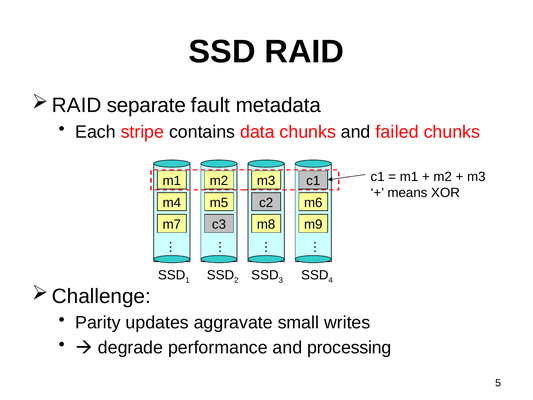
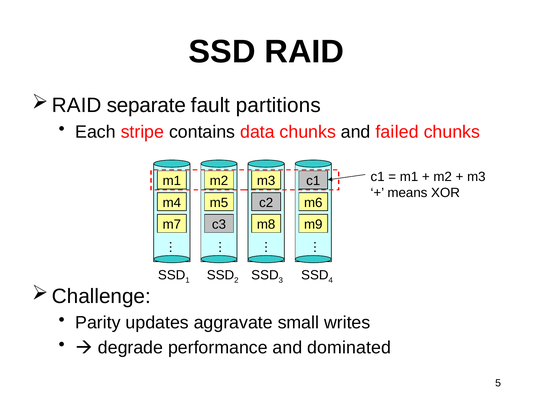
metadata: metadata -> partitions
processing: processing -> dominated
